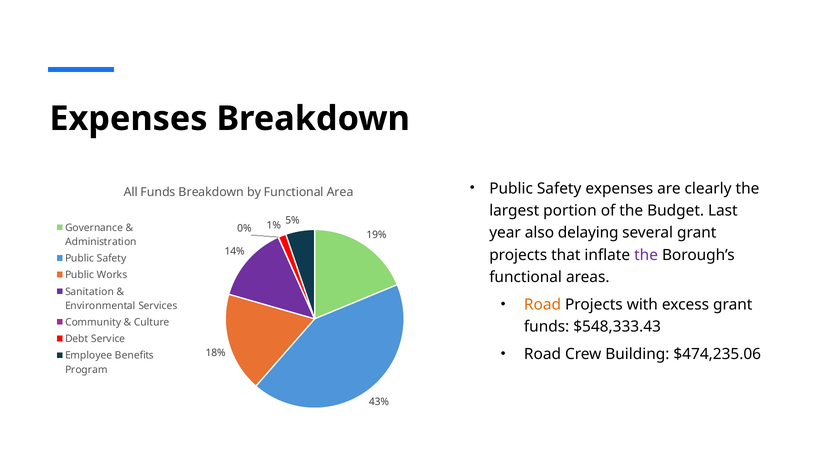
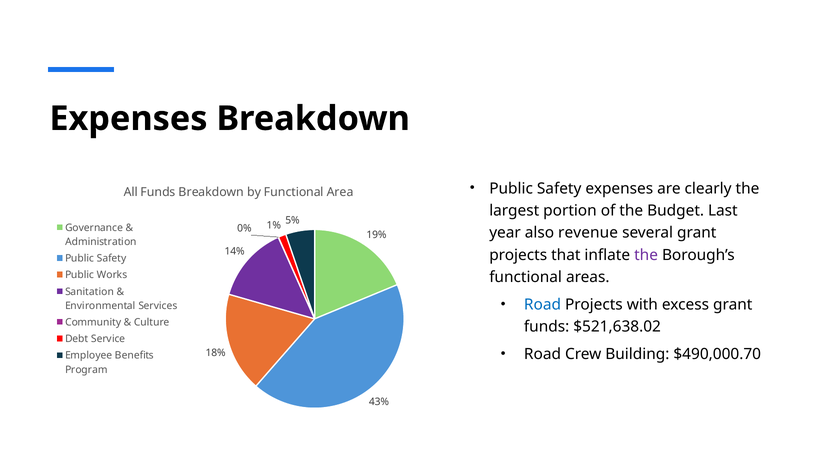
delaying: delaying -> revenue
Road at (543, 305) colour: orange -> blue
$548,333.43: $548,333.43 -> $521,638.02
$474,235.06: $474,235.06 -> $490,000.70
